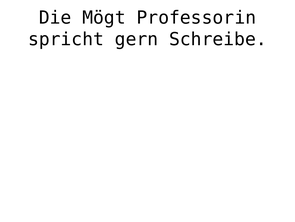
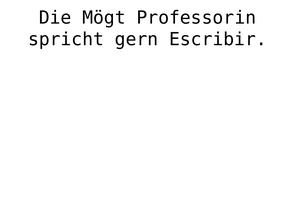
Schreibe: Schreibe -> Escribir
